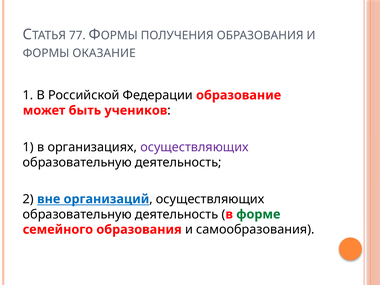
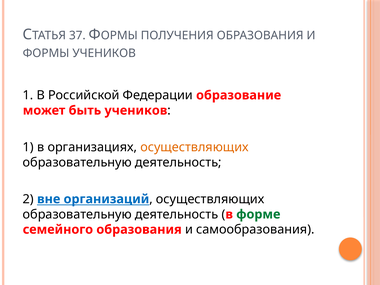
77: 77 -> 37
ФОРМЫ ОКАЗАНИЕ: ОКАЗАНИЕ -> УЧЕНИКОВ
осуществляющих at (194, 147) colour: purple -> orange
